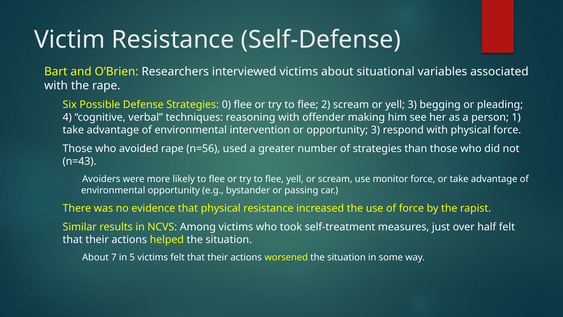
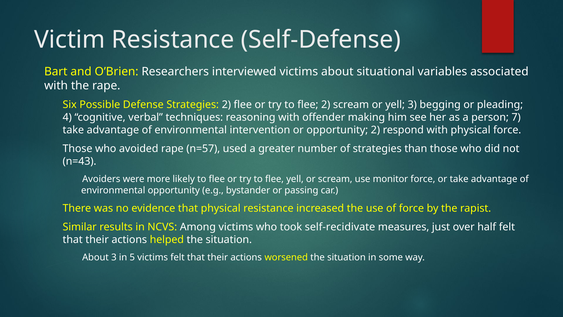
Strategies 0: 0 -> 2
1: 1 -> 7
opportunity 3: 3 -> 2
n=56: n=56 -> n=57
self-treatment: self-treatment -> self-recidivate
7 at (114, 257): 7 -> 3
